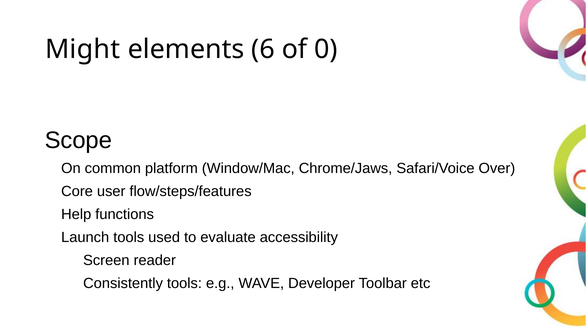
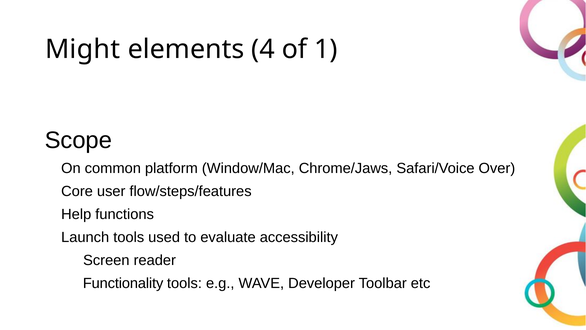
6: 6 -> 4
0: 0 -> 1
Consistently: Consistently -> Functionality
